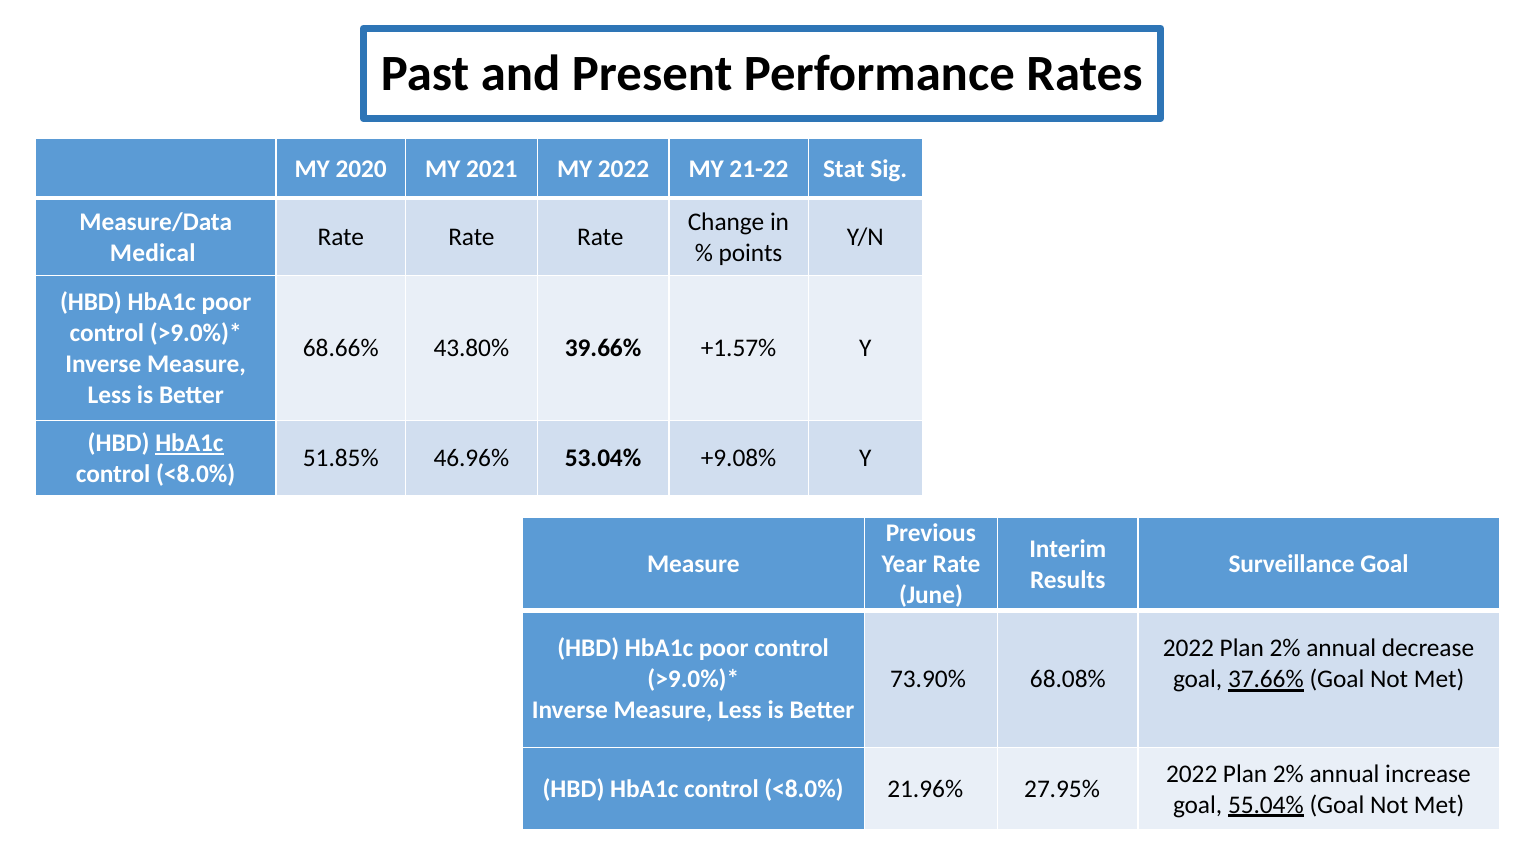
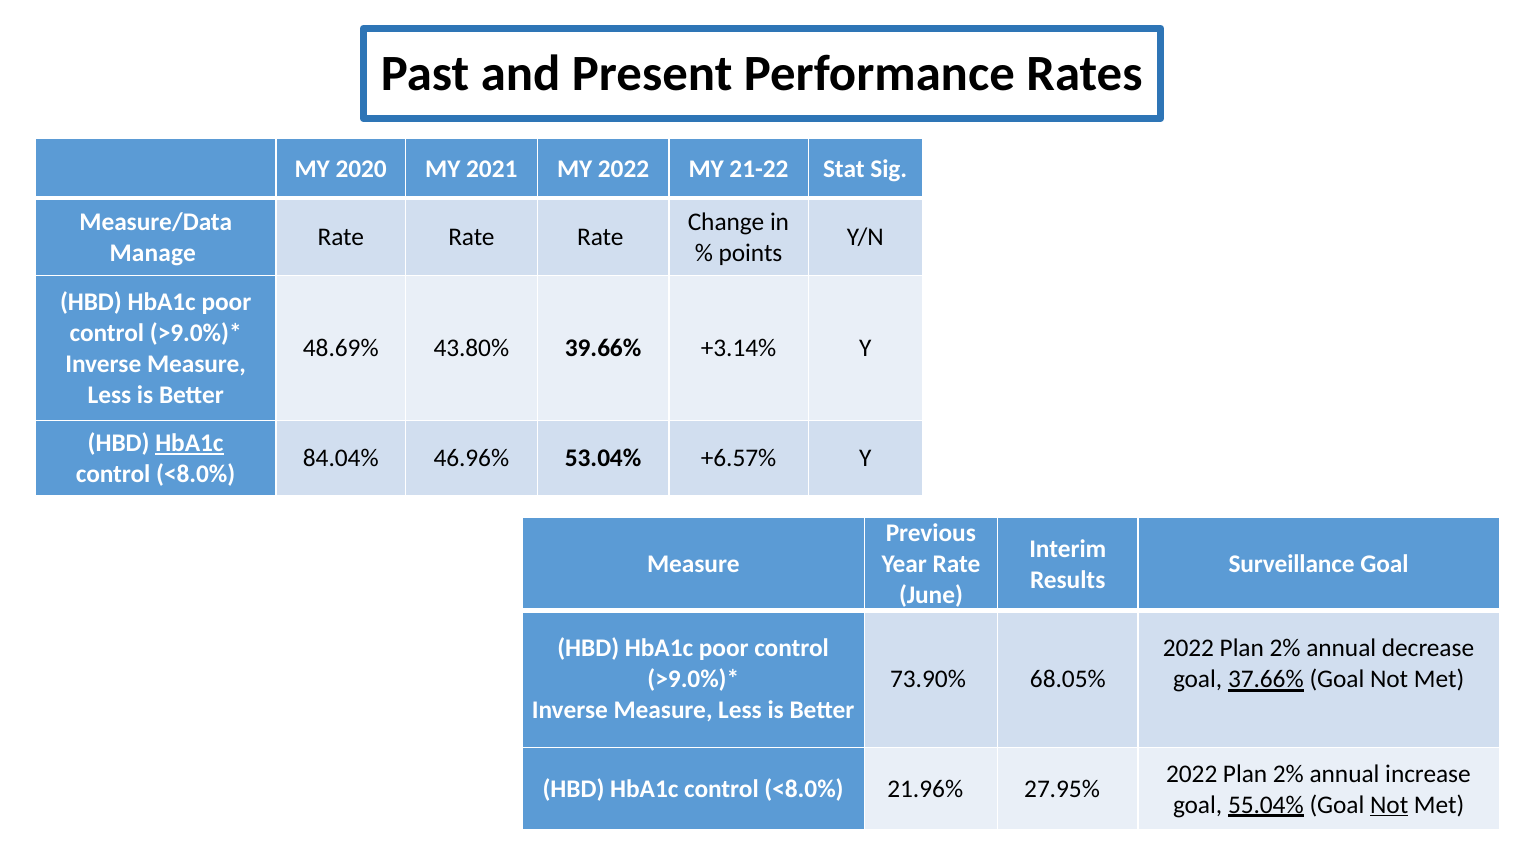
Medical: Medical -> Manage
68.66%: 68.66% -> 48.69%
+1.57%: +1.57% -> +3.14%
51.85%: 51.85% -> 84.04%
+9.08%: +9.08% -> +6.57%
68.08%: 68.08% -> 68.05%
Not at (1389, 805) underline: none -> present
